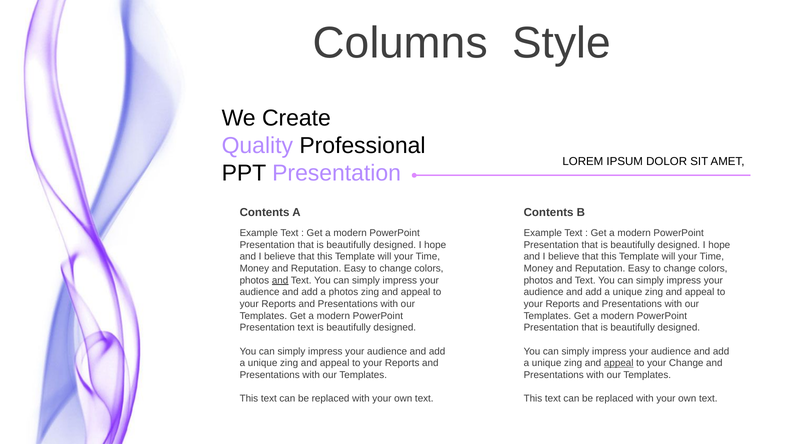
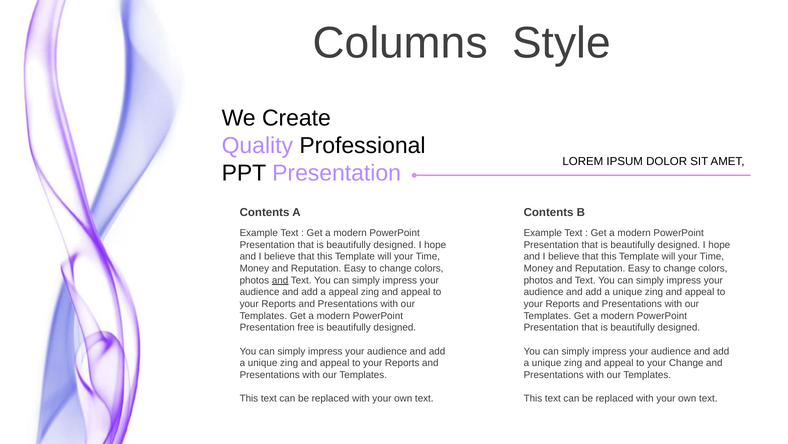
a photos: photos -> appeal
Presentation text: text -> free
appeal at (619, 363) underline: present -> none
